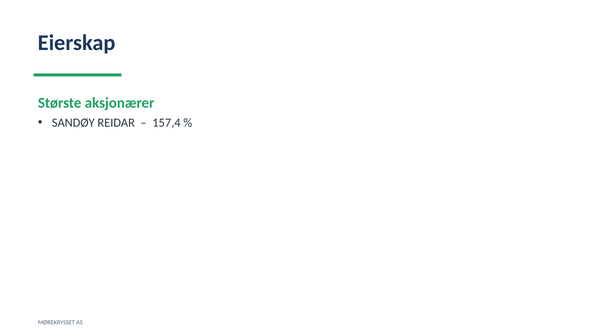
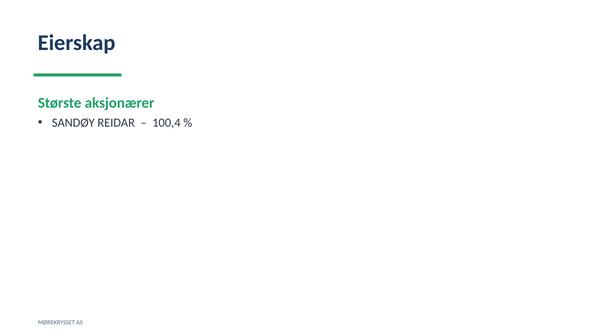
157,4: 157,4 -> 100,4
